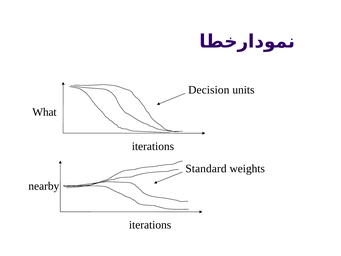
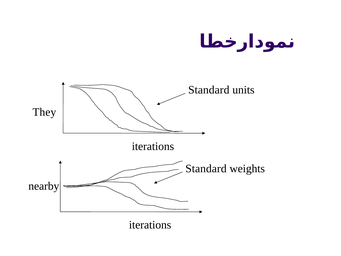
Decision at (209, 90): Decision -> Standard
What: What -> They
